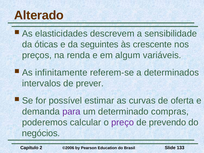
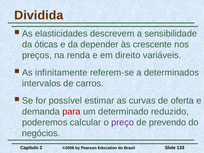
Alterado: Alterado -> Dividida
seguintes: seguintes -> depender
algum: algum -> direito
prever: prever -> carros
para colour: purple -> red
compras: compras -> reduzido
